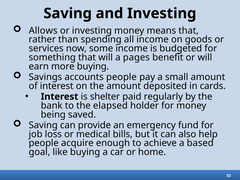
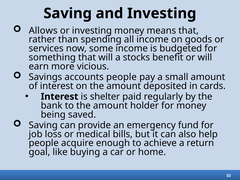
pages: pages -> stocks
more buying: buying -> vicious
to the elapsed: elapsed -> amount
based: based -> return
